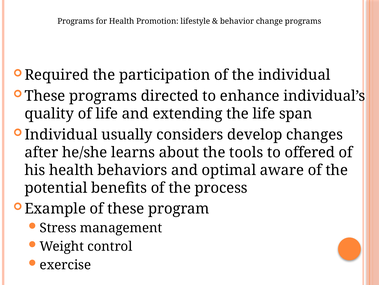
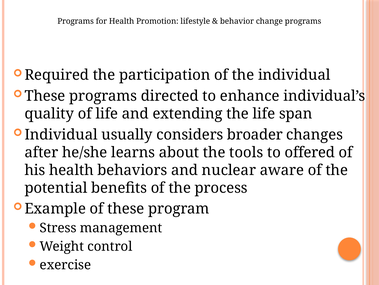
develop: develop -> broader
optimal: optimal -> nuclear
